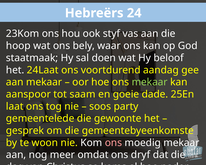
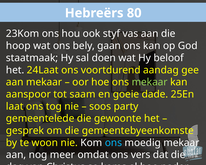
24: 24 -> 80
waar: waar -> gaan
ons at (113, 142) colour: pink -> light blue
dryf: dryf -> vers
